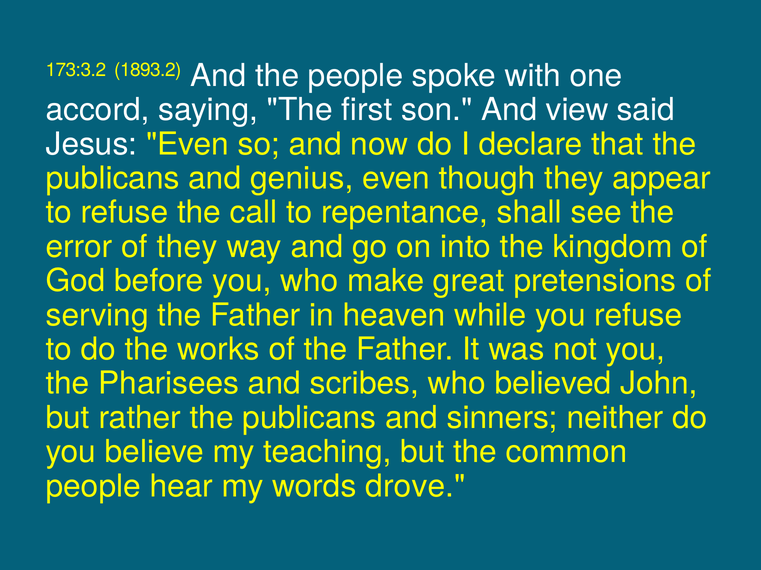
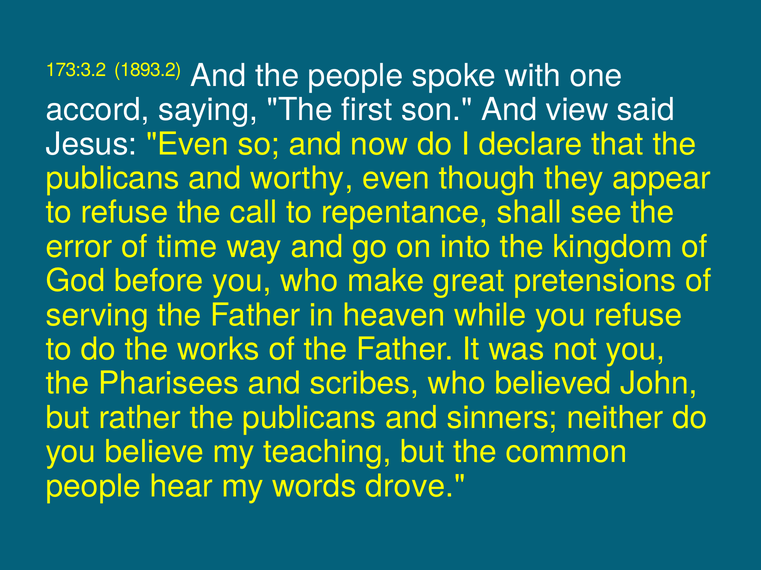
genius: genius -> worthy
of they: they -> time
